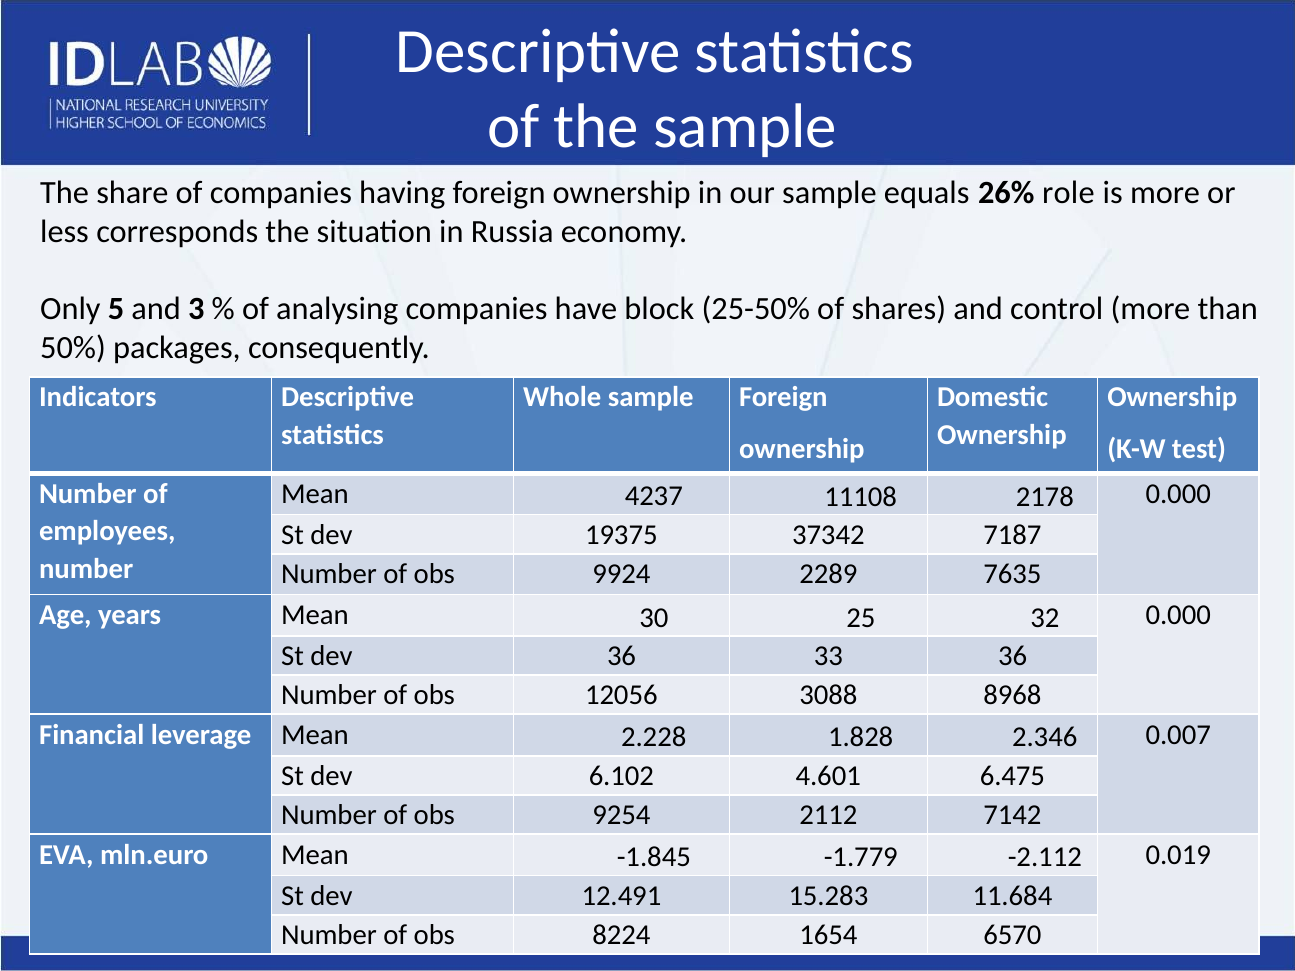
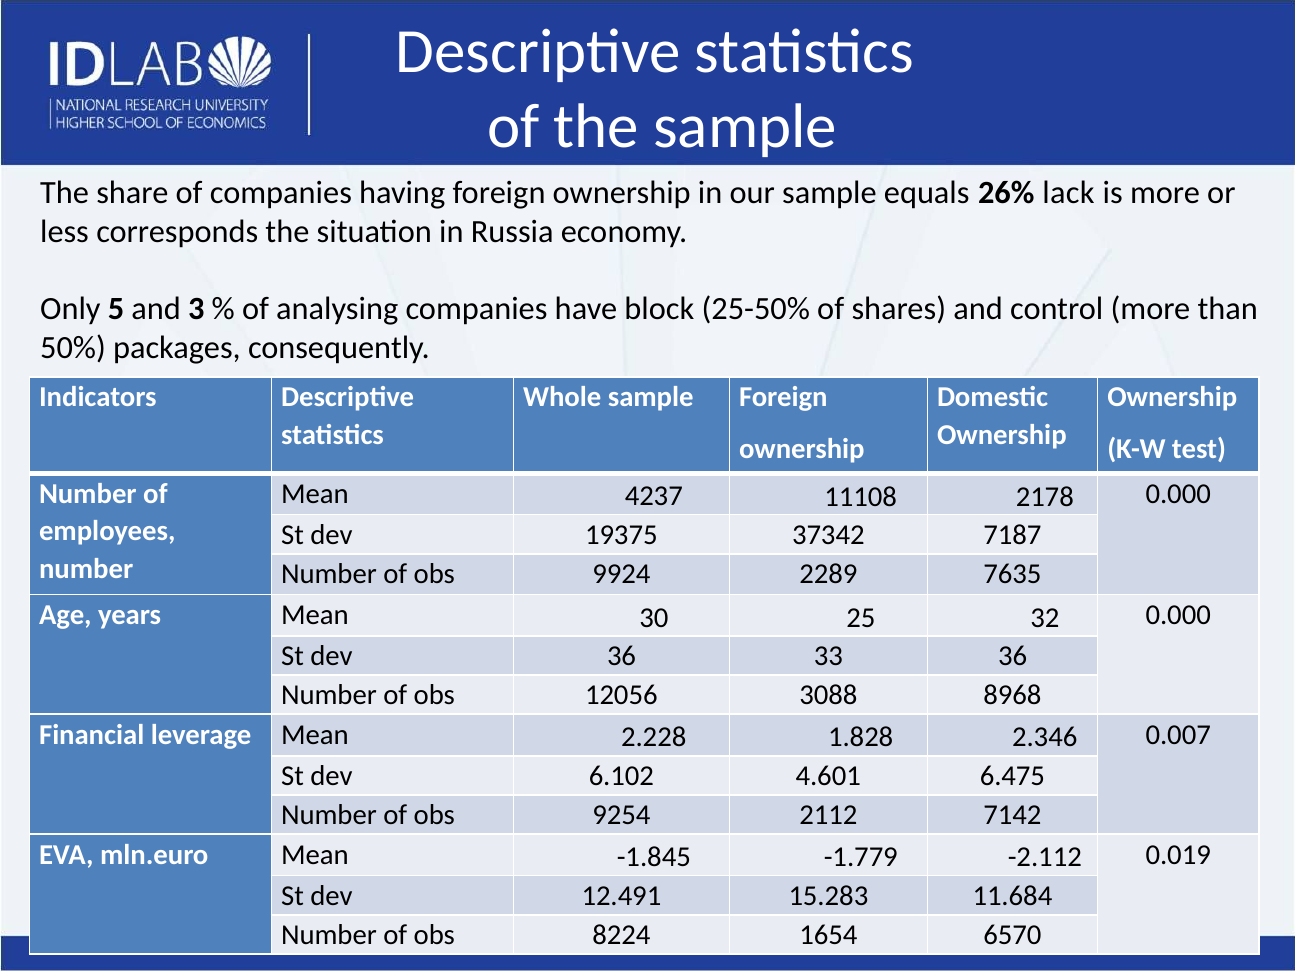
role: role -> lack
